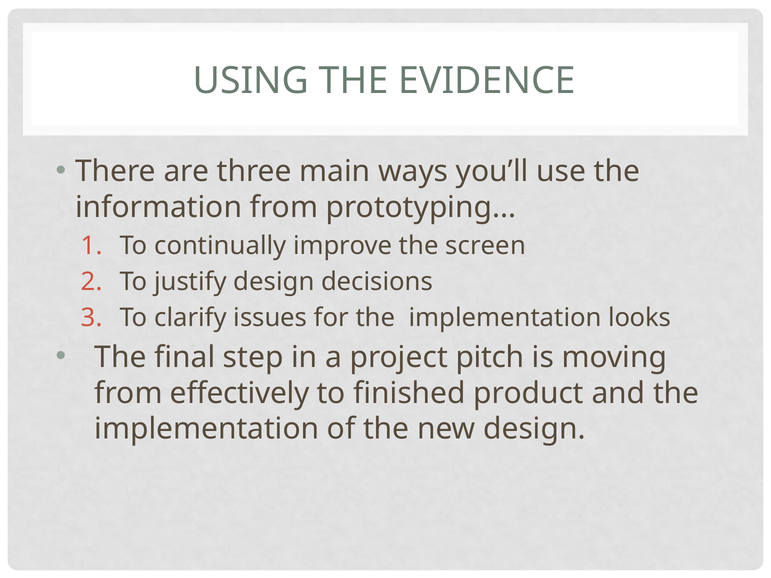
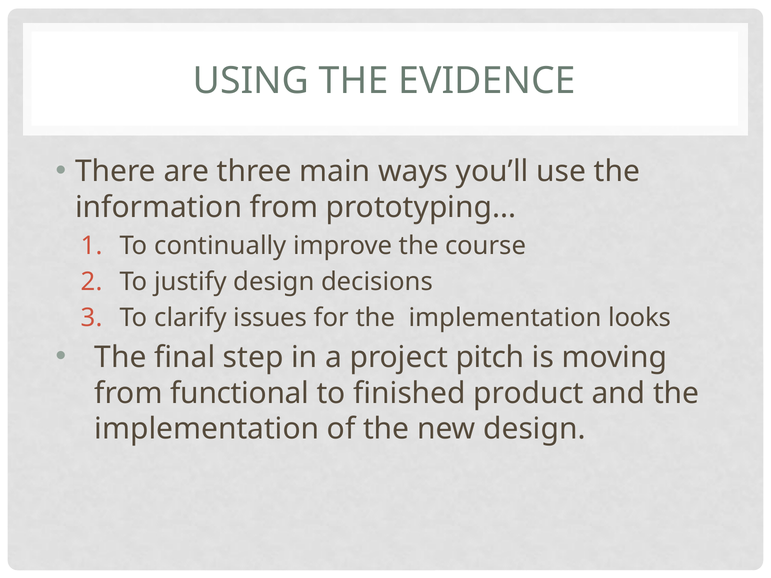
screen: screen -> course
effectively: effectively -> functional
